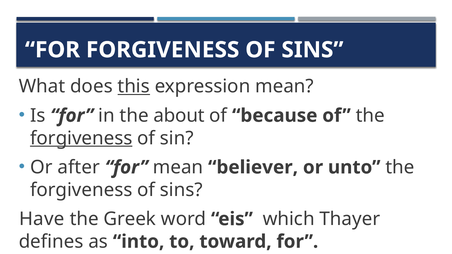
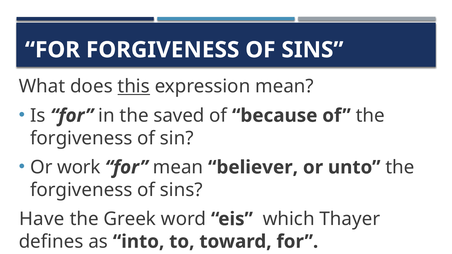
about: about -> saved
forgiveness at (81, 138) underline: present -> none
after: after -> work
